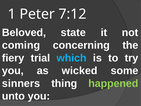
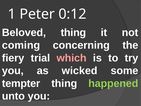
7:12: 7:12 -> 0:12
Beloved state: state -> thing
which colour: light blue -> pink
sinners: sinners -> tempter
